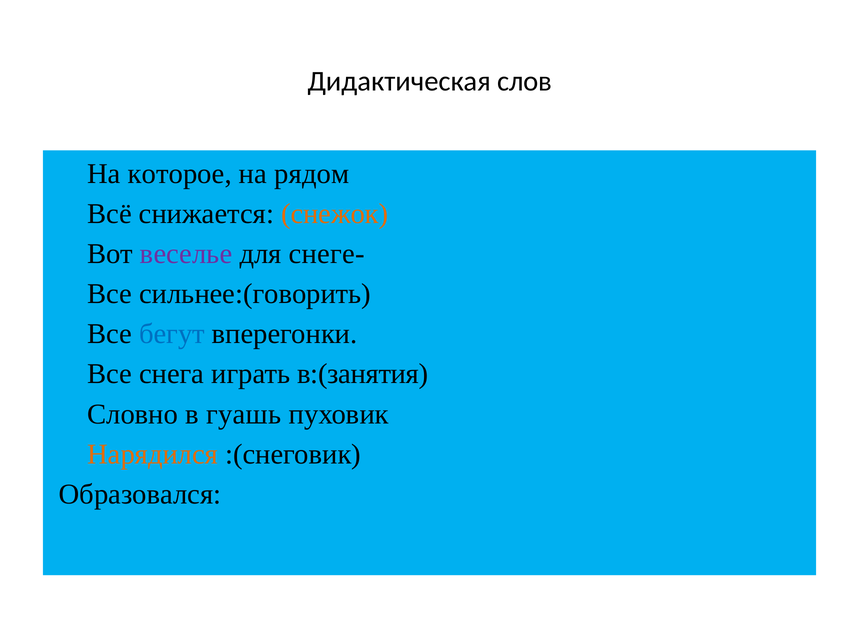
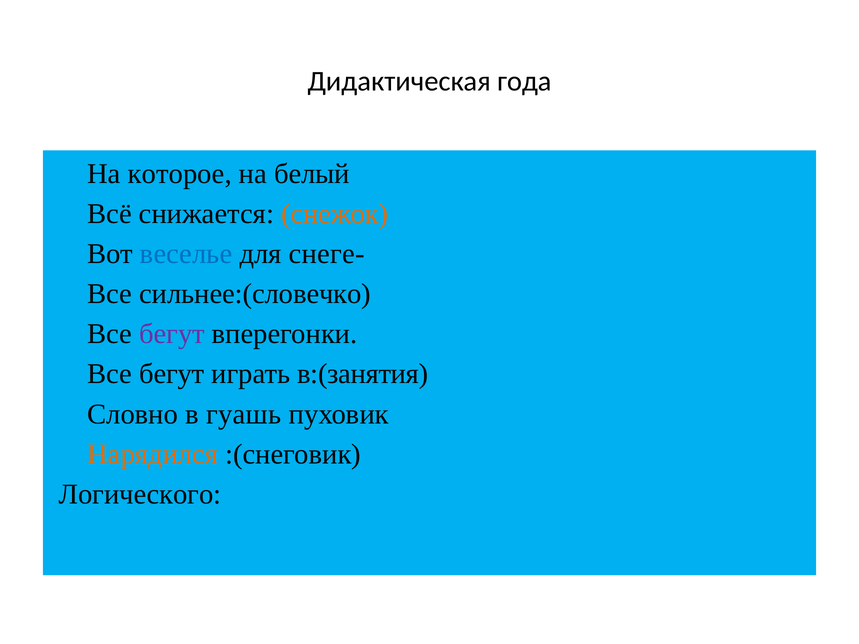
слов: слов -> года
рядом: рядом -> белый
веселье colour: purple -> blue
сильнее:(говорить: сильнее:(говорить -> сильнее:(словечко
бегут at (172, 334) colour: blue -> purple
снега at (172, 374): снега -> бегут
Образовался: Образовался -> Логического
